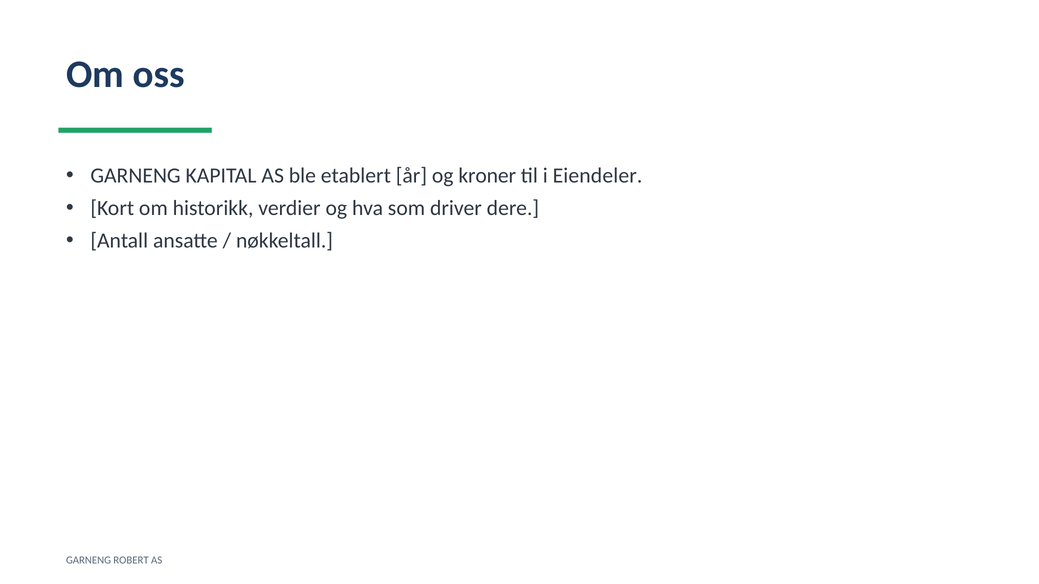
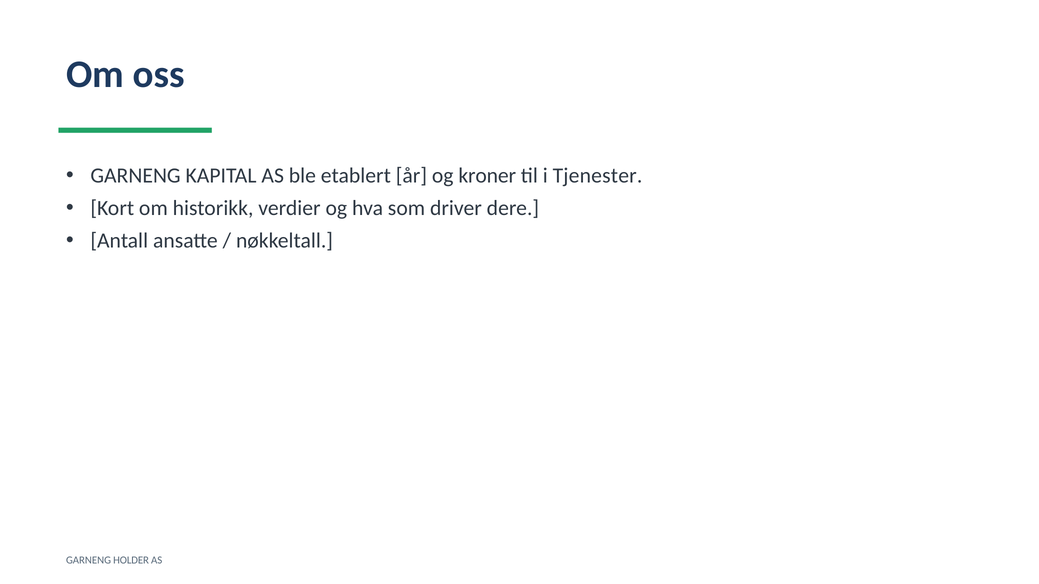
Eiendeler: Eiendeler -> Tjenester
ROBERT: ROBERT -> HOLDER
